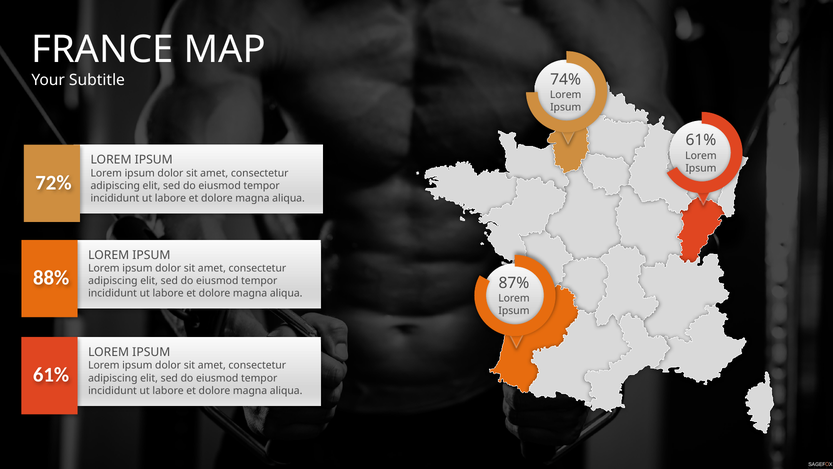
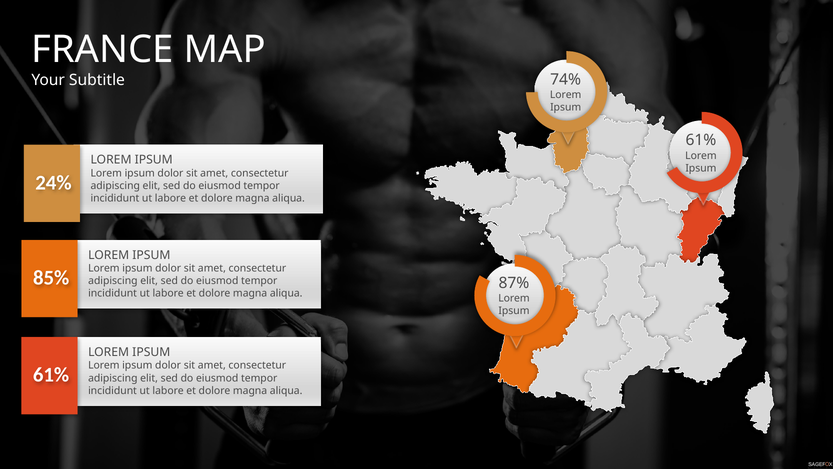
72%: 72% -> 24%
88%: 88% -> 85%
